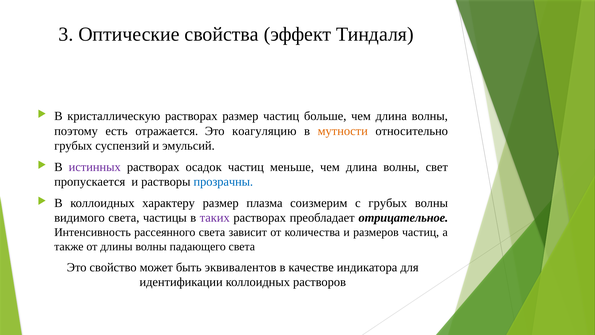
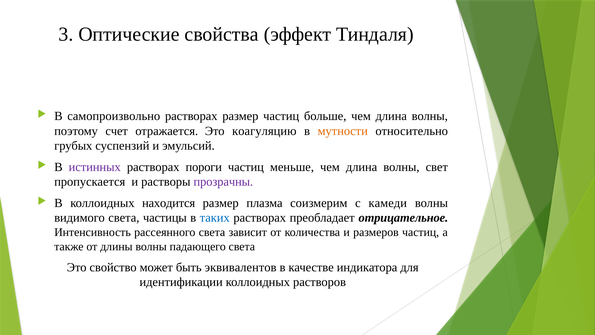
кристаллическую: кристаллическую -> самопроизвольно
есть: есть -> счет
осадок: осадок -> пороги
прозрачны colour: blue -> purple
характеру: характеру -> находится
с грубых: грубых -> камеди
таких colour: purple -> blue
